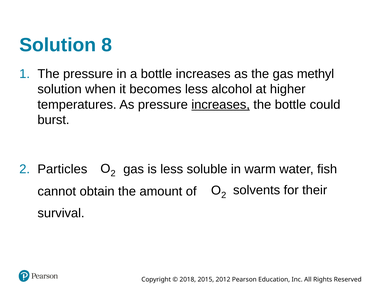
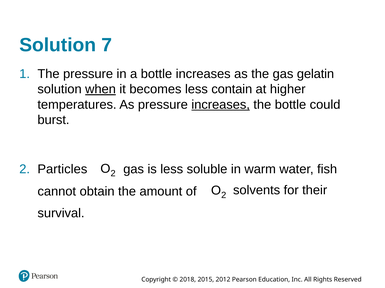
8: 8 -> 7
methyl: methyl -> gelatin
when underline: none -> present
alcohol: alcohol -> contain
